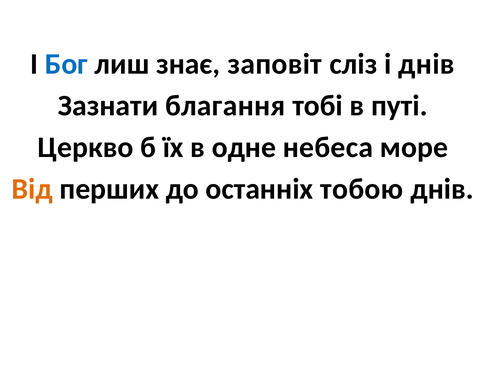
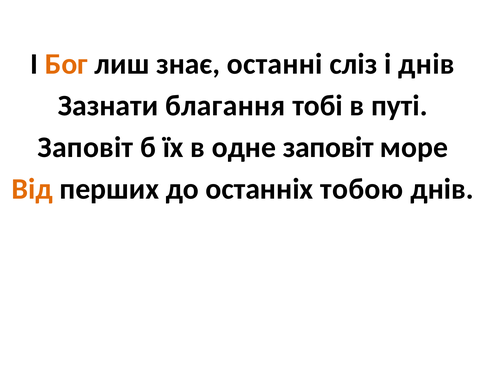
Бог colour: blue -> orange
заповіт: заповіт -> останні
Церкво at (85, 147): Церкво -> Заповіт
одне небеса: небеса -> заповіт
